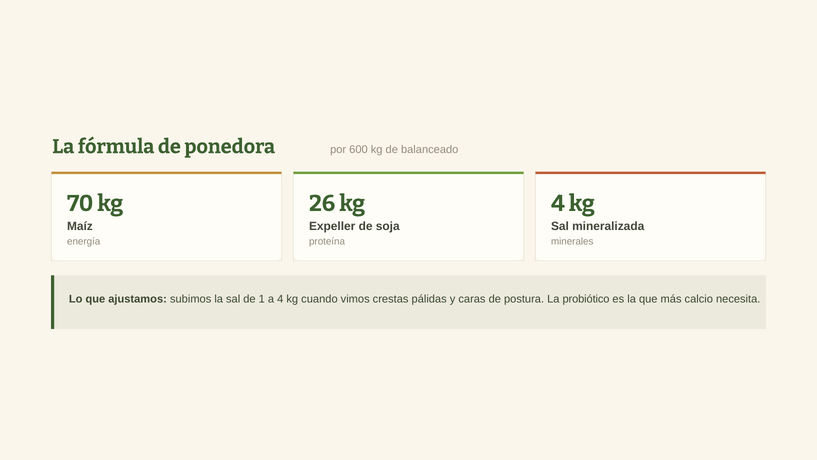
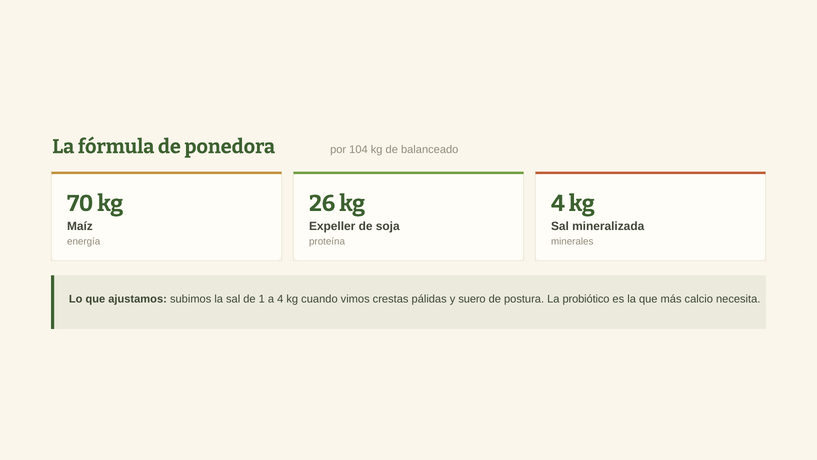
600: 600 -> 104
caras: caras -> suero
